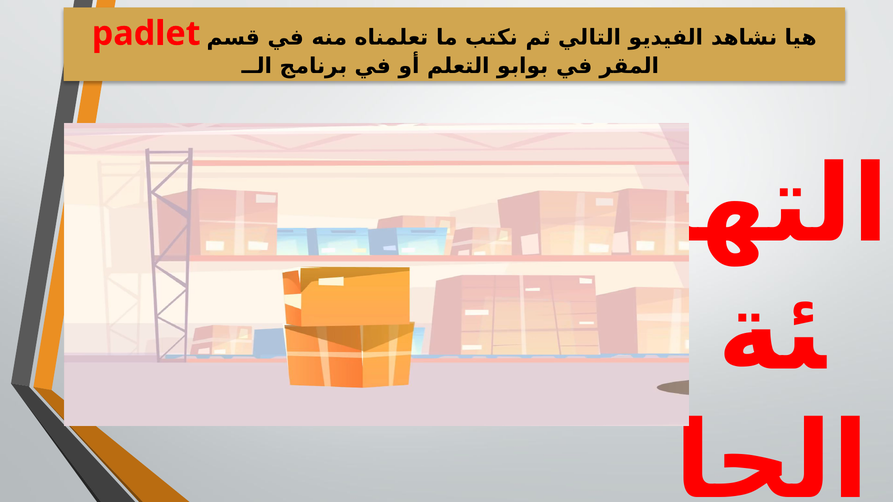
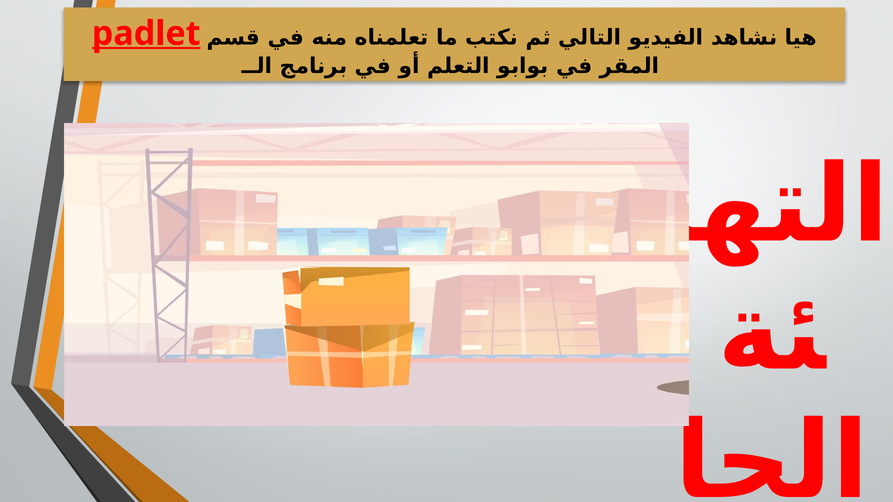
padlet underline: none -> present
